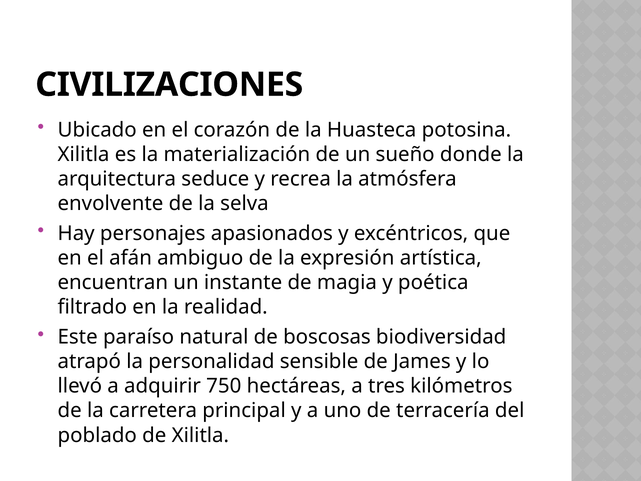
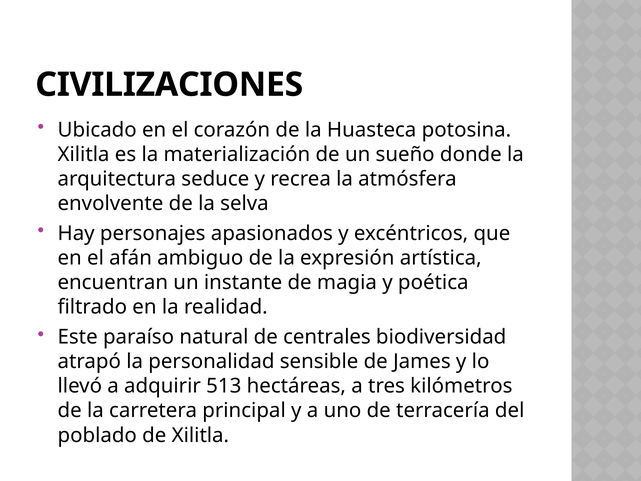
boscosas: boscosas -> centrales
750: 750 -> 513
